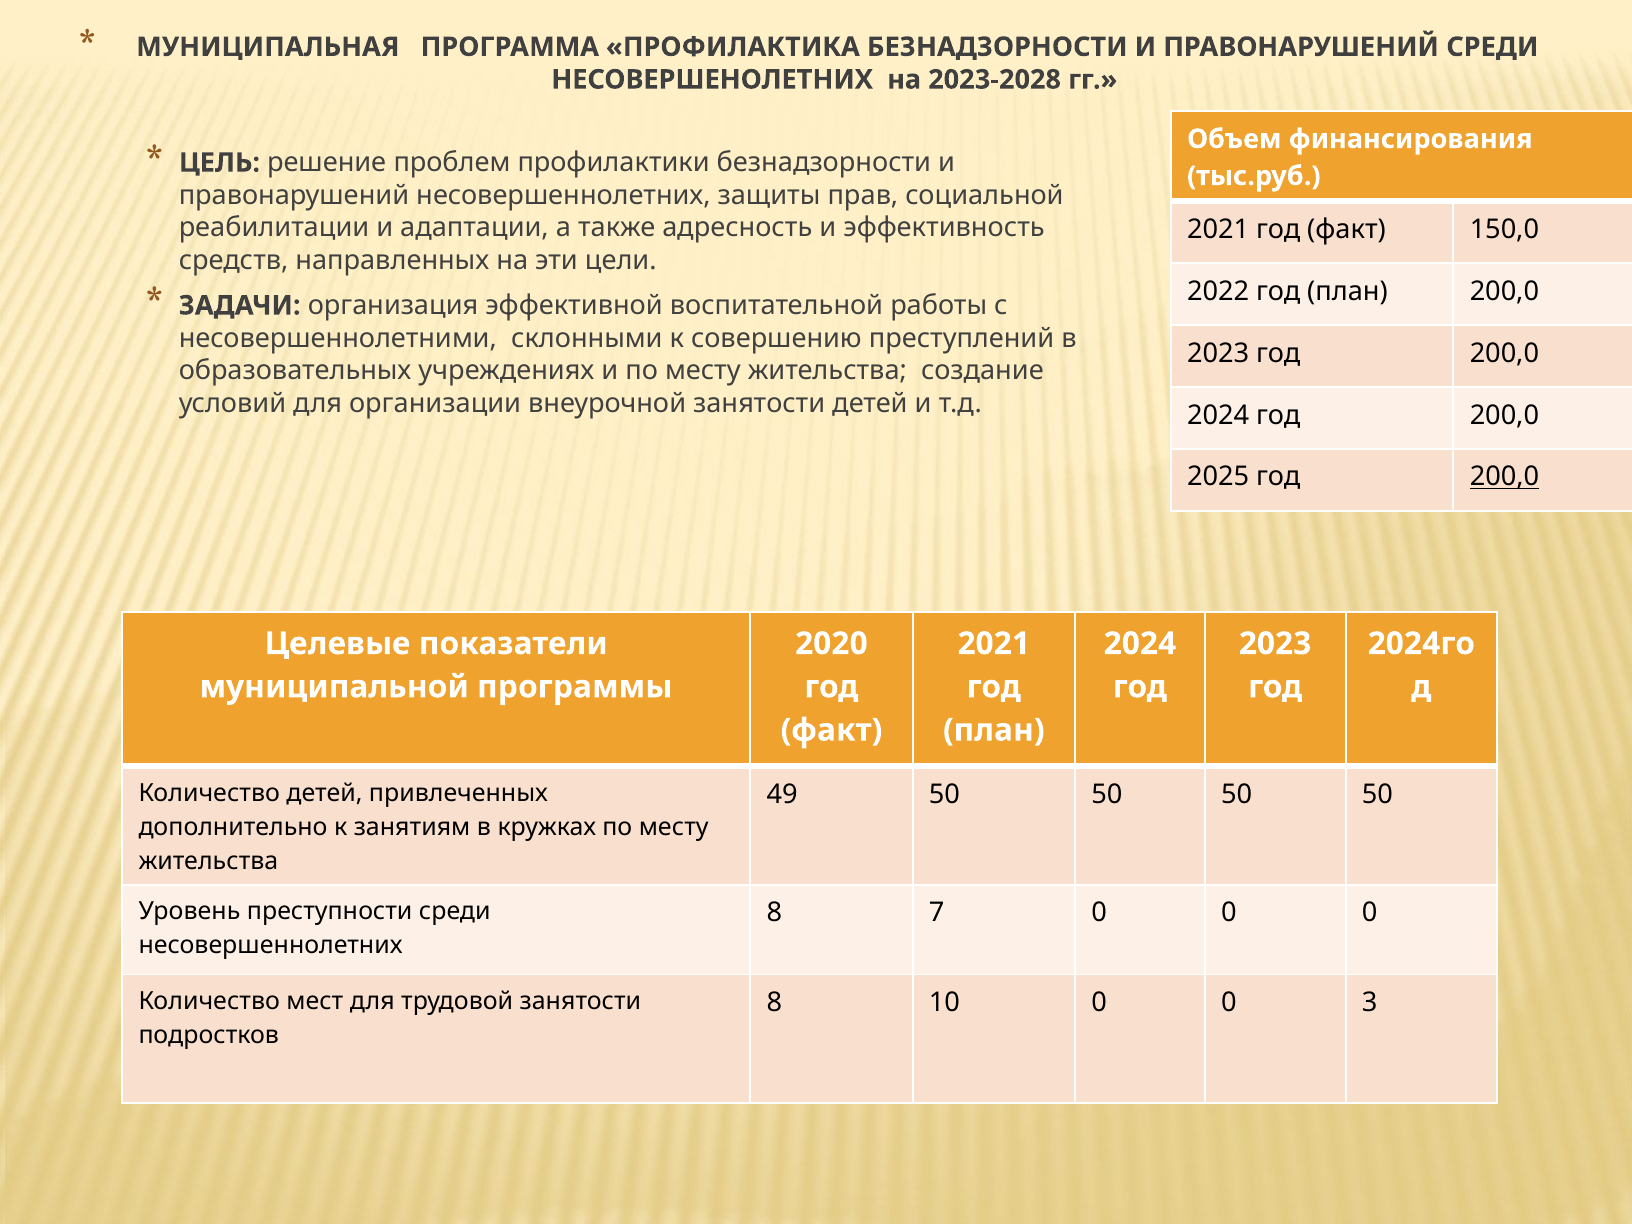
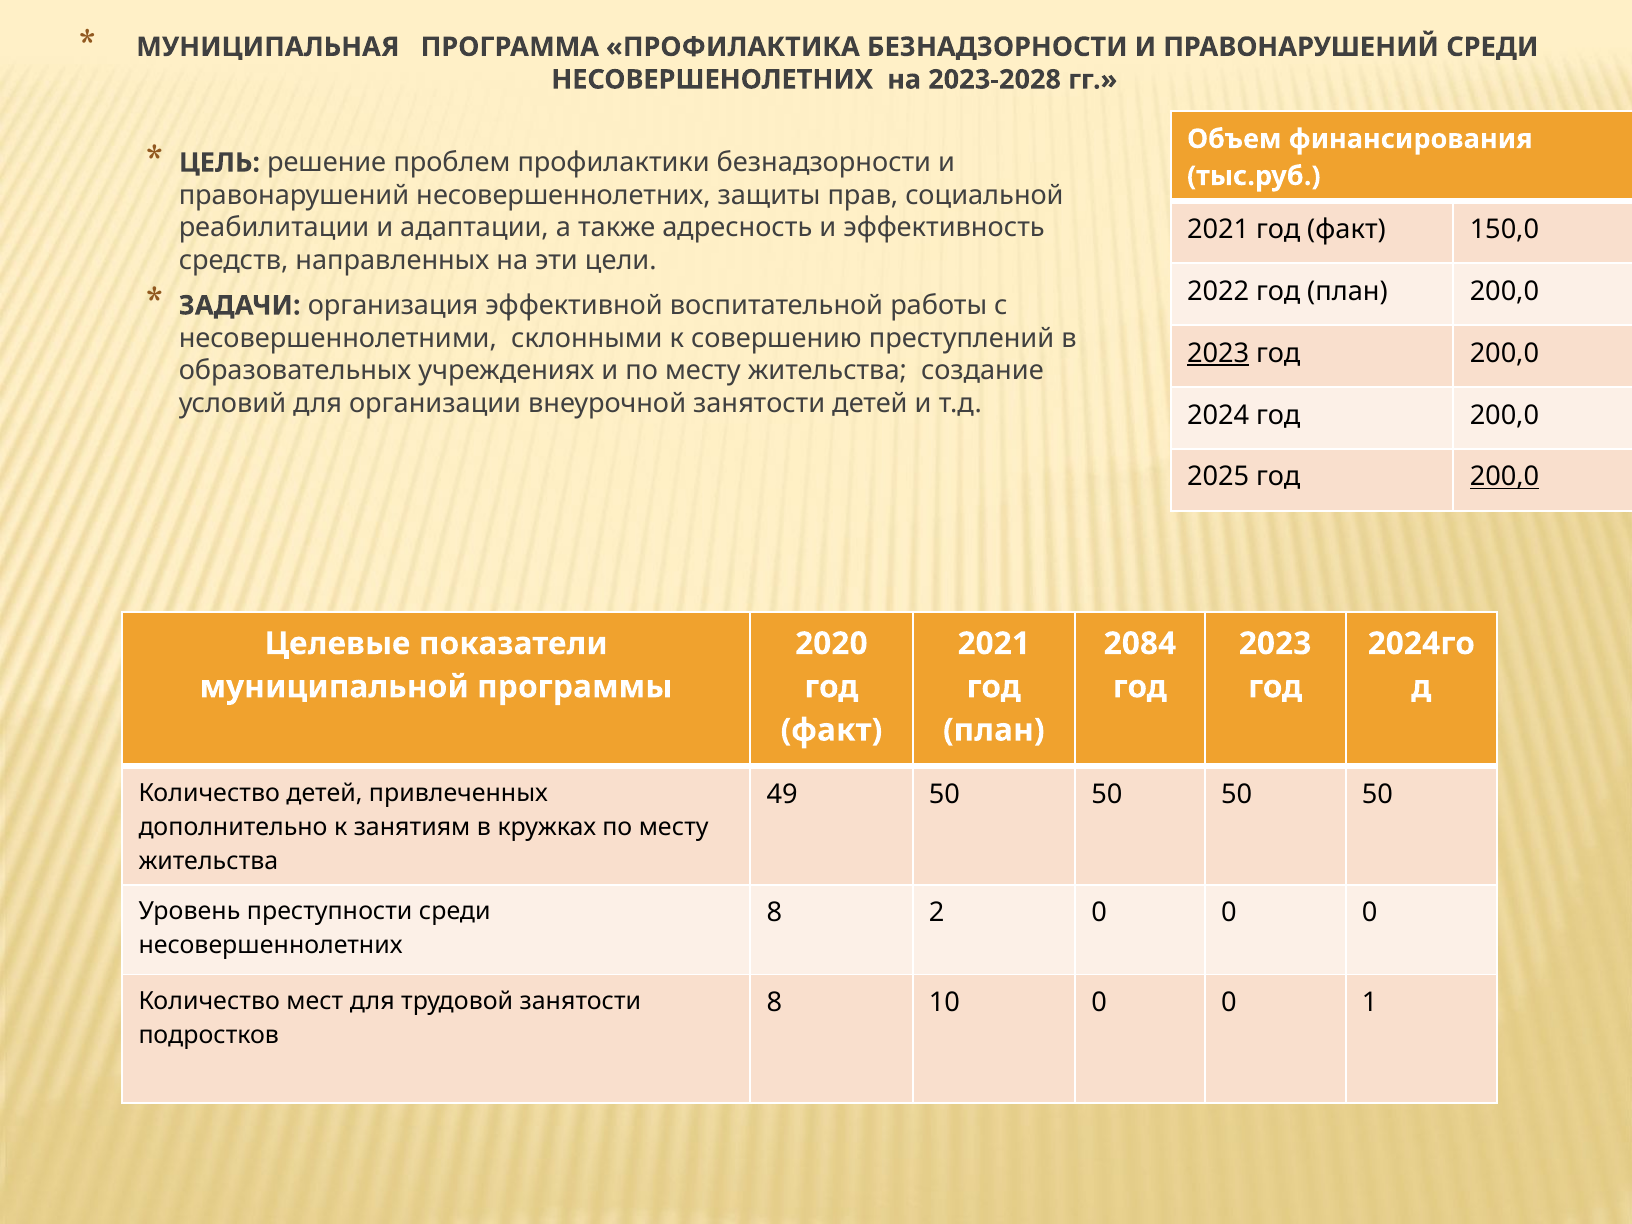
2023 at (1218, 353) underline: none -> present
2024 at (1140, 644): 2024 -> 2084
7: 7 -> 2
3: 3 -> 1
